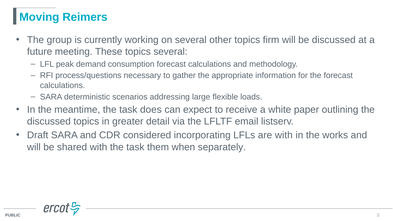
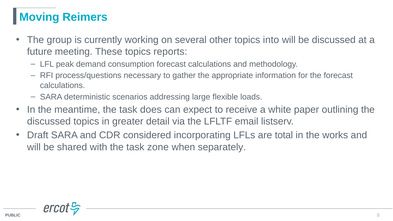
firm: firm -> into
topics several: several -> reports
are with: with -> total
them: them -> zone
